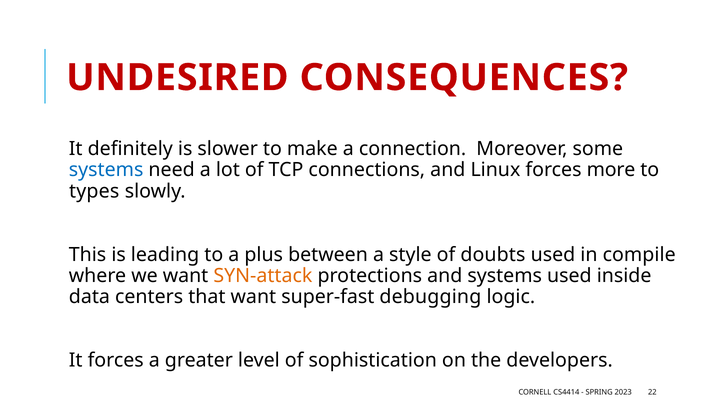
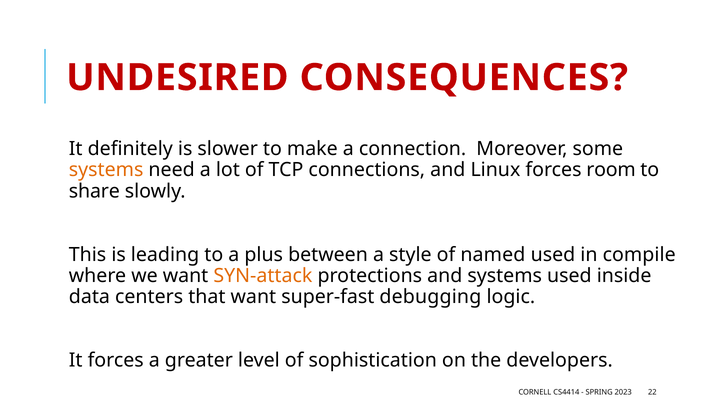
systems at (106, 170) colour: blue -> orange
more: more -> room
types: types -> share
doubts: doubts -> named
